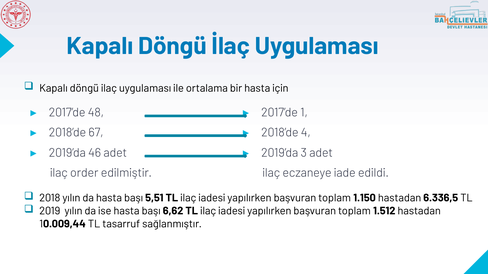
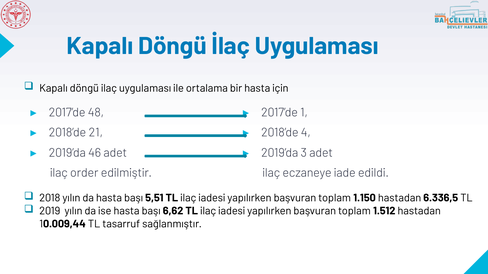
67: 67 -> 21
